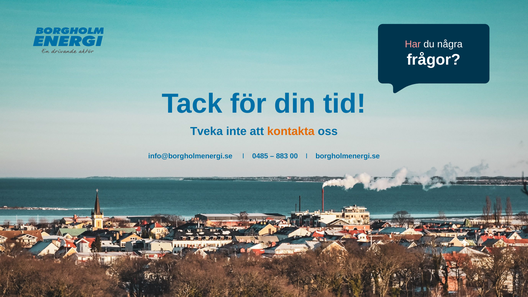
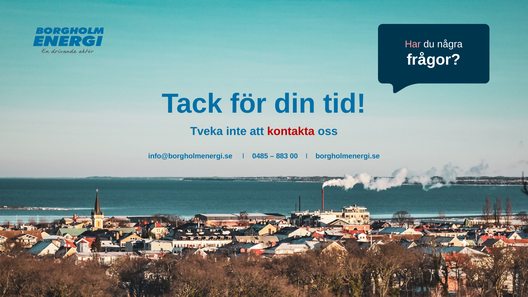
kontakta colour: orange -> red
